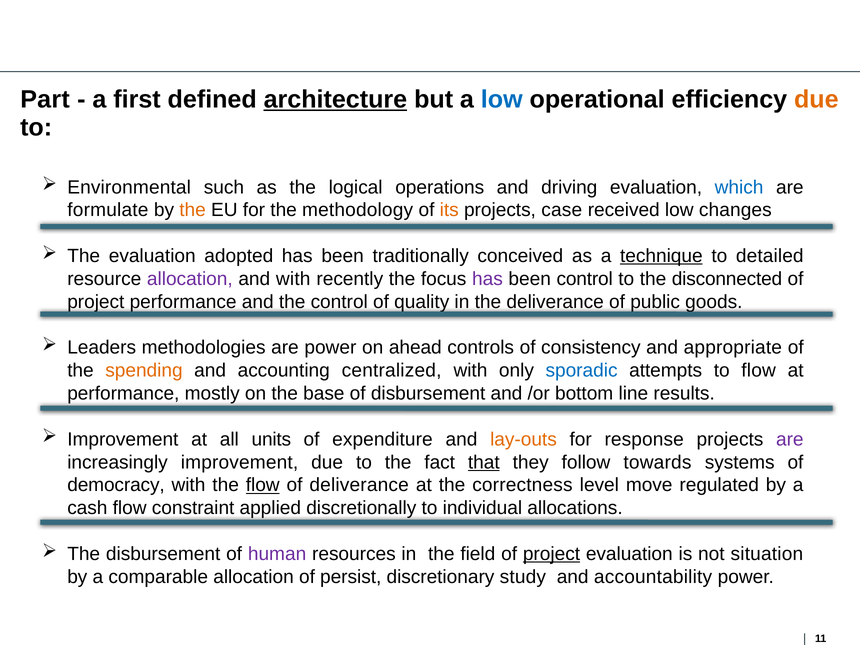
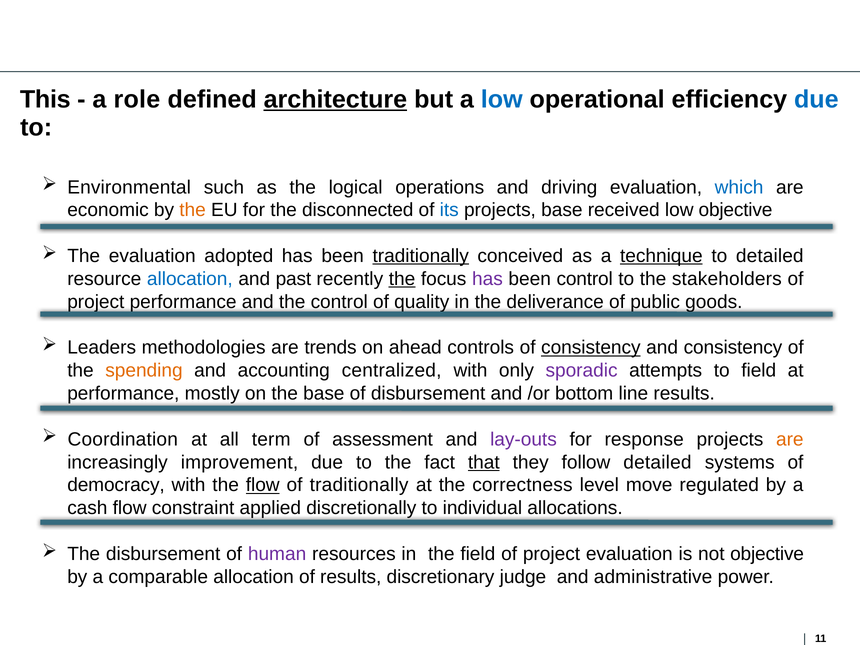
Part: Part -> This
first: first -> role
due at (816, 99) colour: orange -> blue
formulate: formulate -> economic
methodology: methodology -> disconnected
its colour: orange -> blue
projects case: case -> base
low changes: changes -> objective
traditionally at (421, 256) underline: none -> present
allocation at (190, 279) colour: purple -> blue
and with: with -> past
the at (402, 279) underline: none -> present
disconnected: disconnected -> stakeholders
are power: power -> trends
consistency at (591, 348) underline: none -> present
and appropriate: appropriate -> consistency
sporadic colour: blue -> purple
to flow: flow -> field
Improvement at (123, 439): Improvement -> Coordination
units: units -> term
expenditure: expenditure -> assessment
lay-outs colour: orange -> purple
are at (790, 439) colour: purple -> orange
follow towards: towards -> detailed
of deliverance: deliverance -> traditionally
project at (551, 554) underline: present -> none
not situation: situation -> objective
of persist: persist -> results
study: study -> judge
accountability: accountability -> administrative
